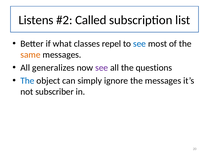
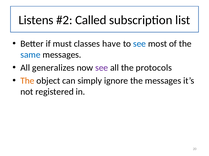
what: what -> must
repel: repel -> have
same colour: orange -> blue
questions: questions -> protocols
The at (27, 81) colour: blue -> orange
subscriber: subscriber -> registered
